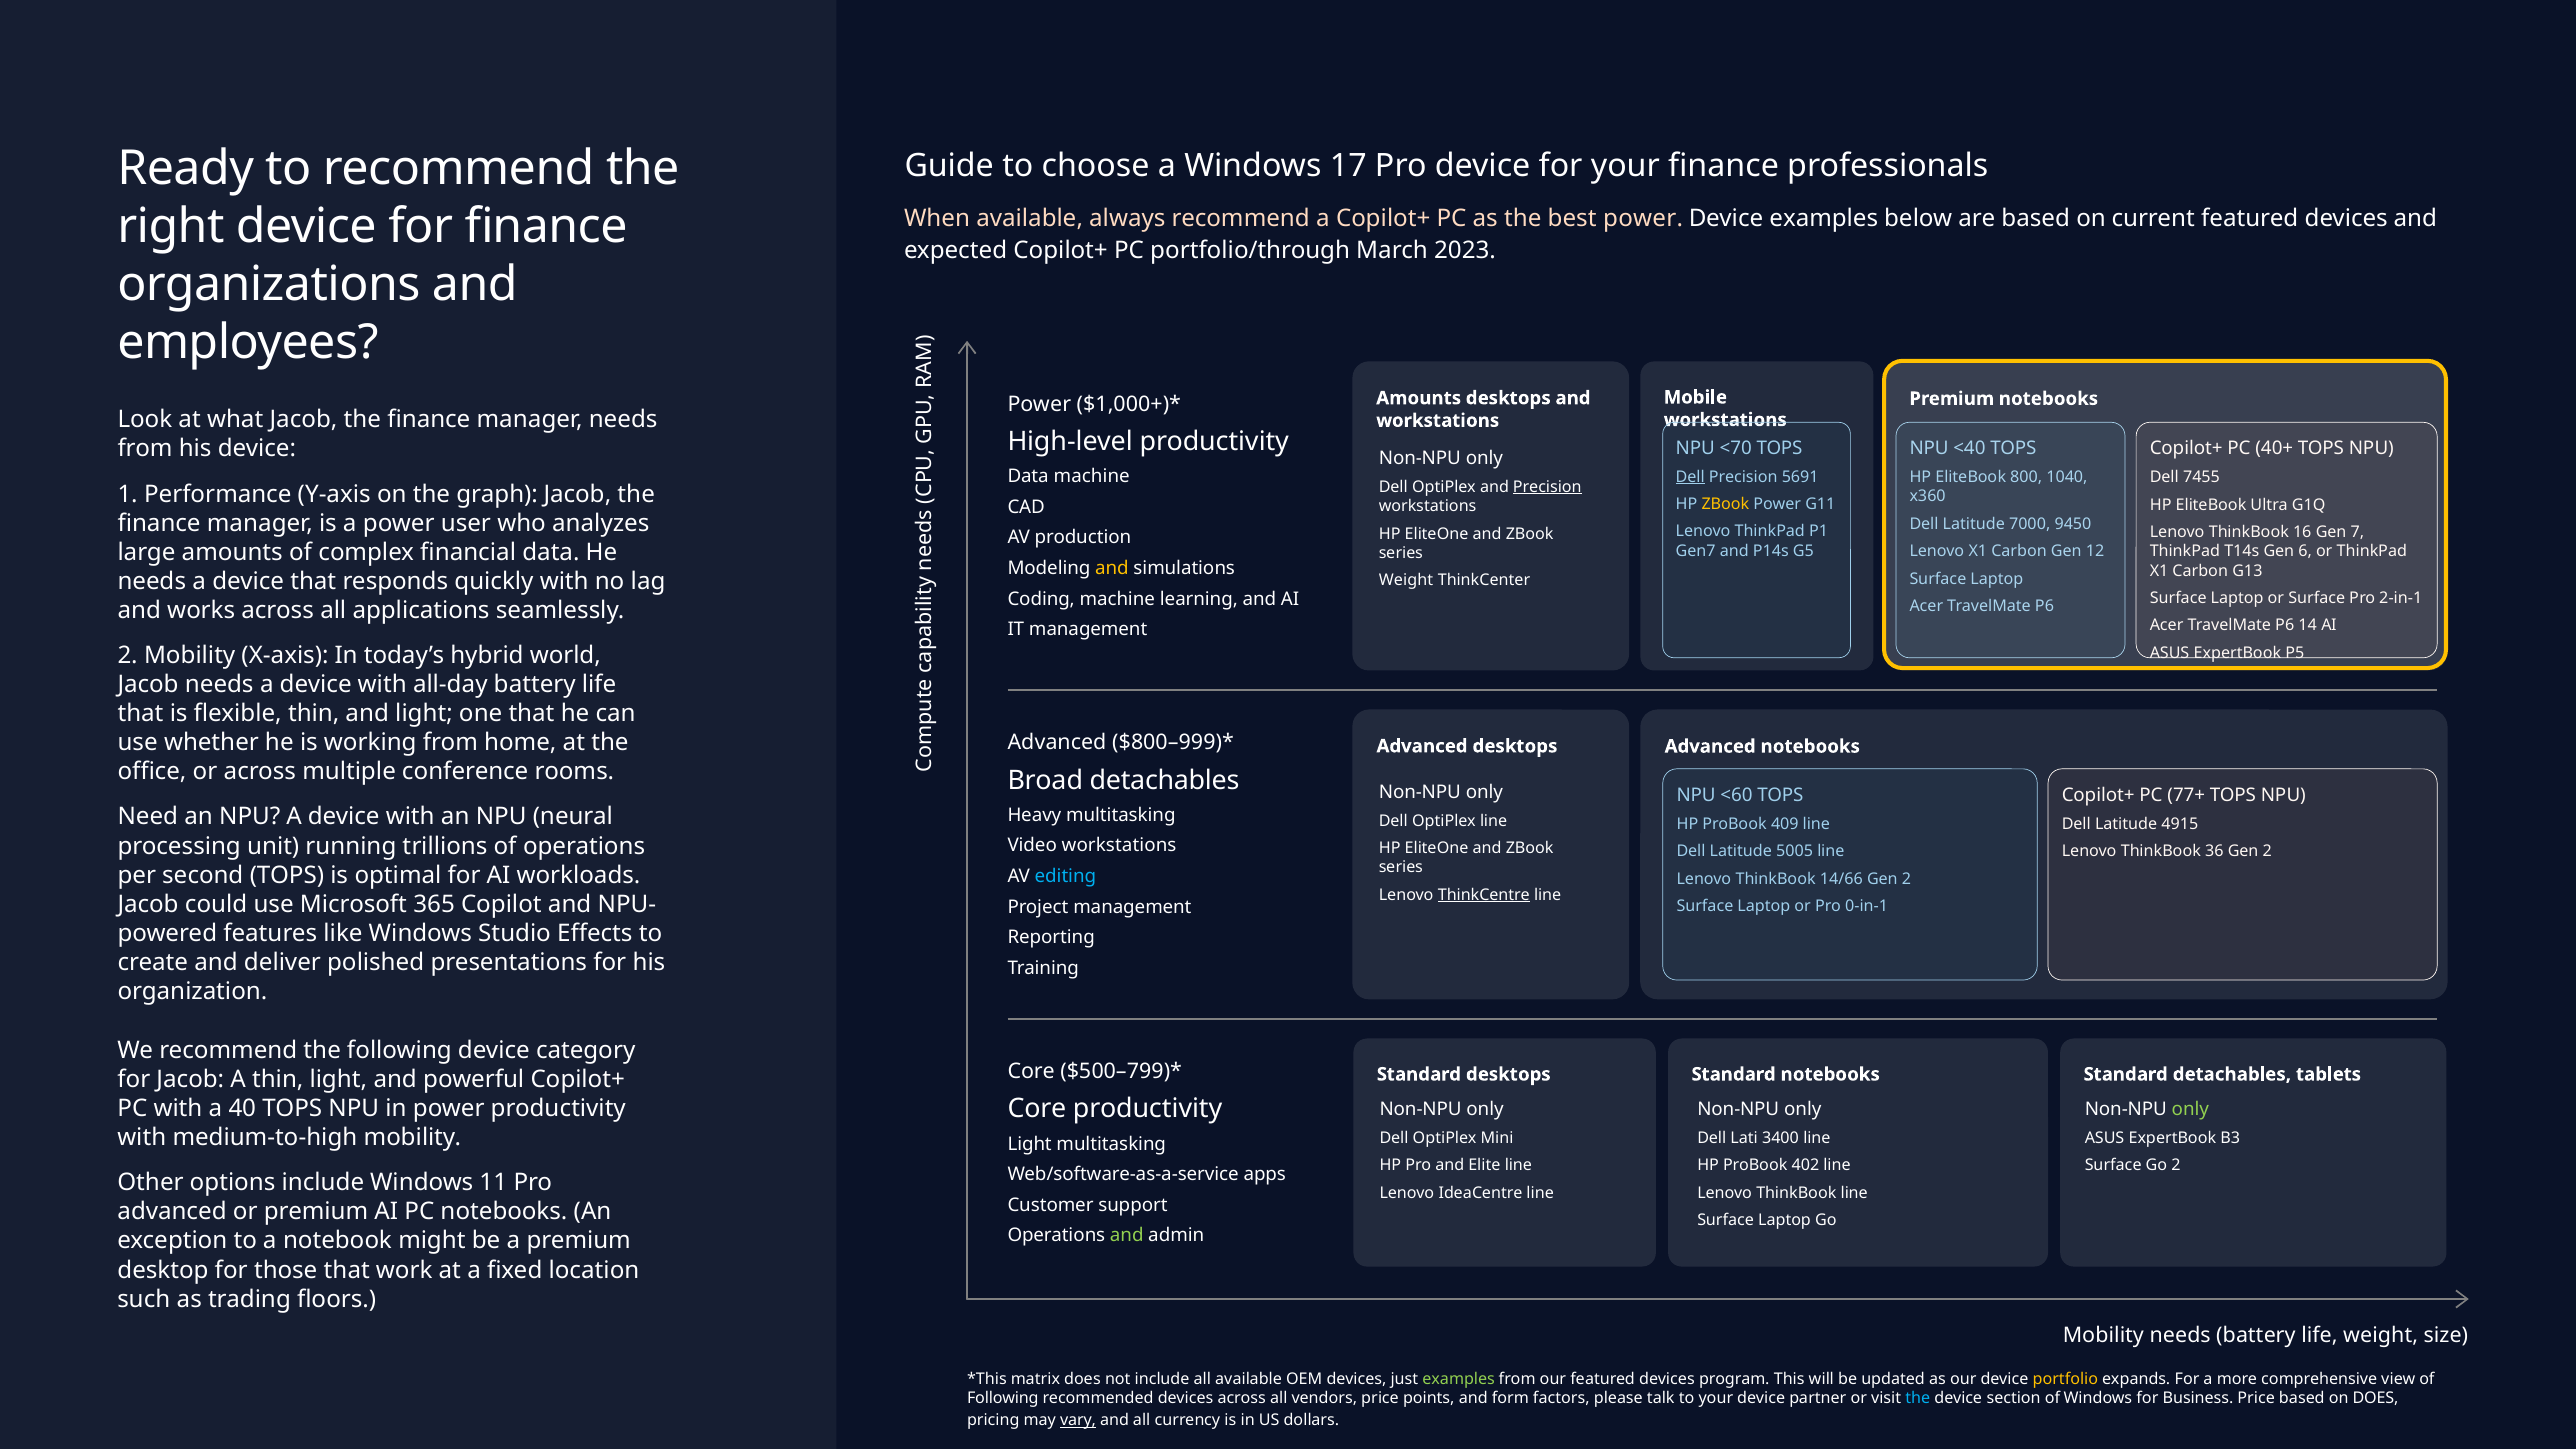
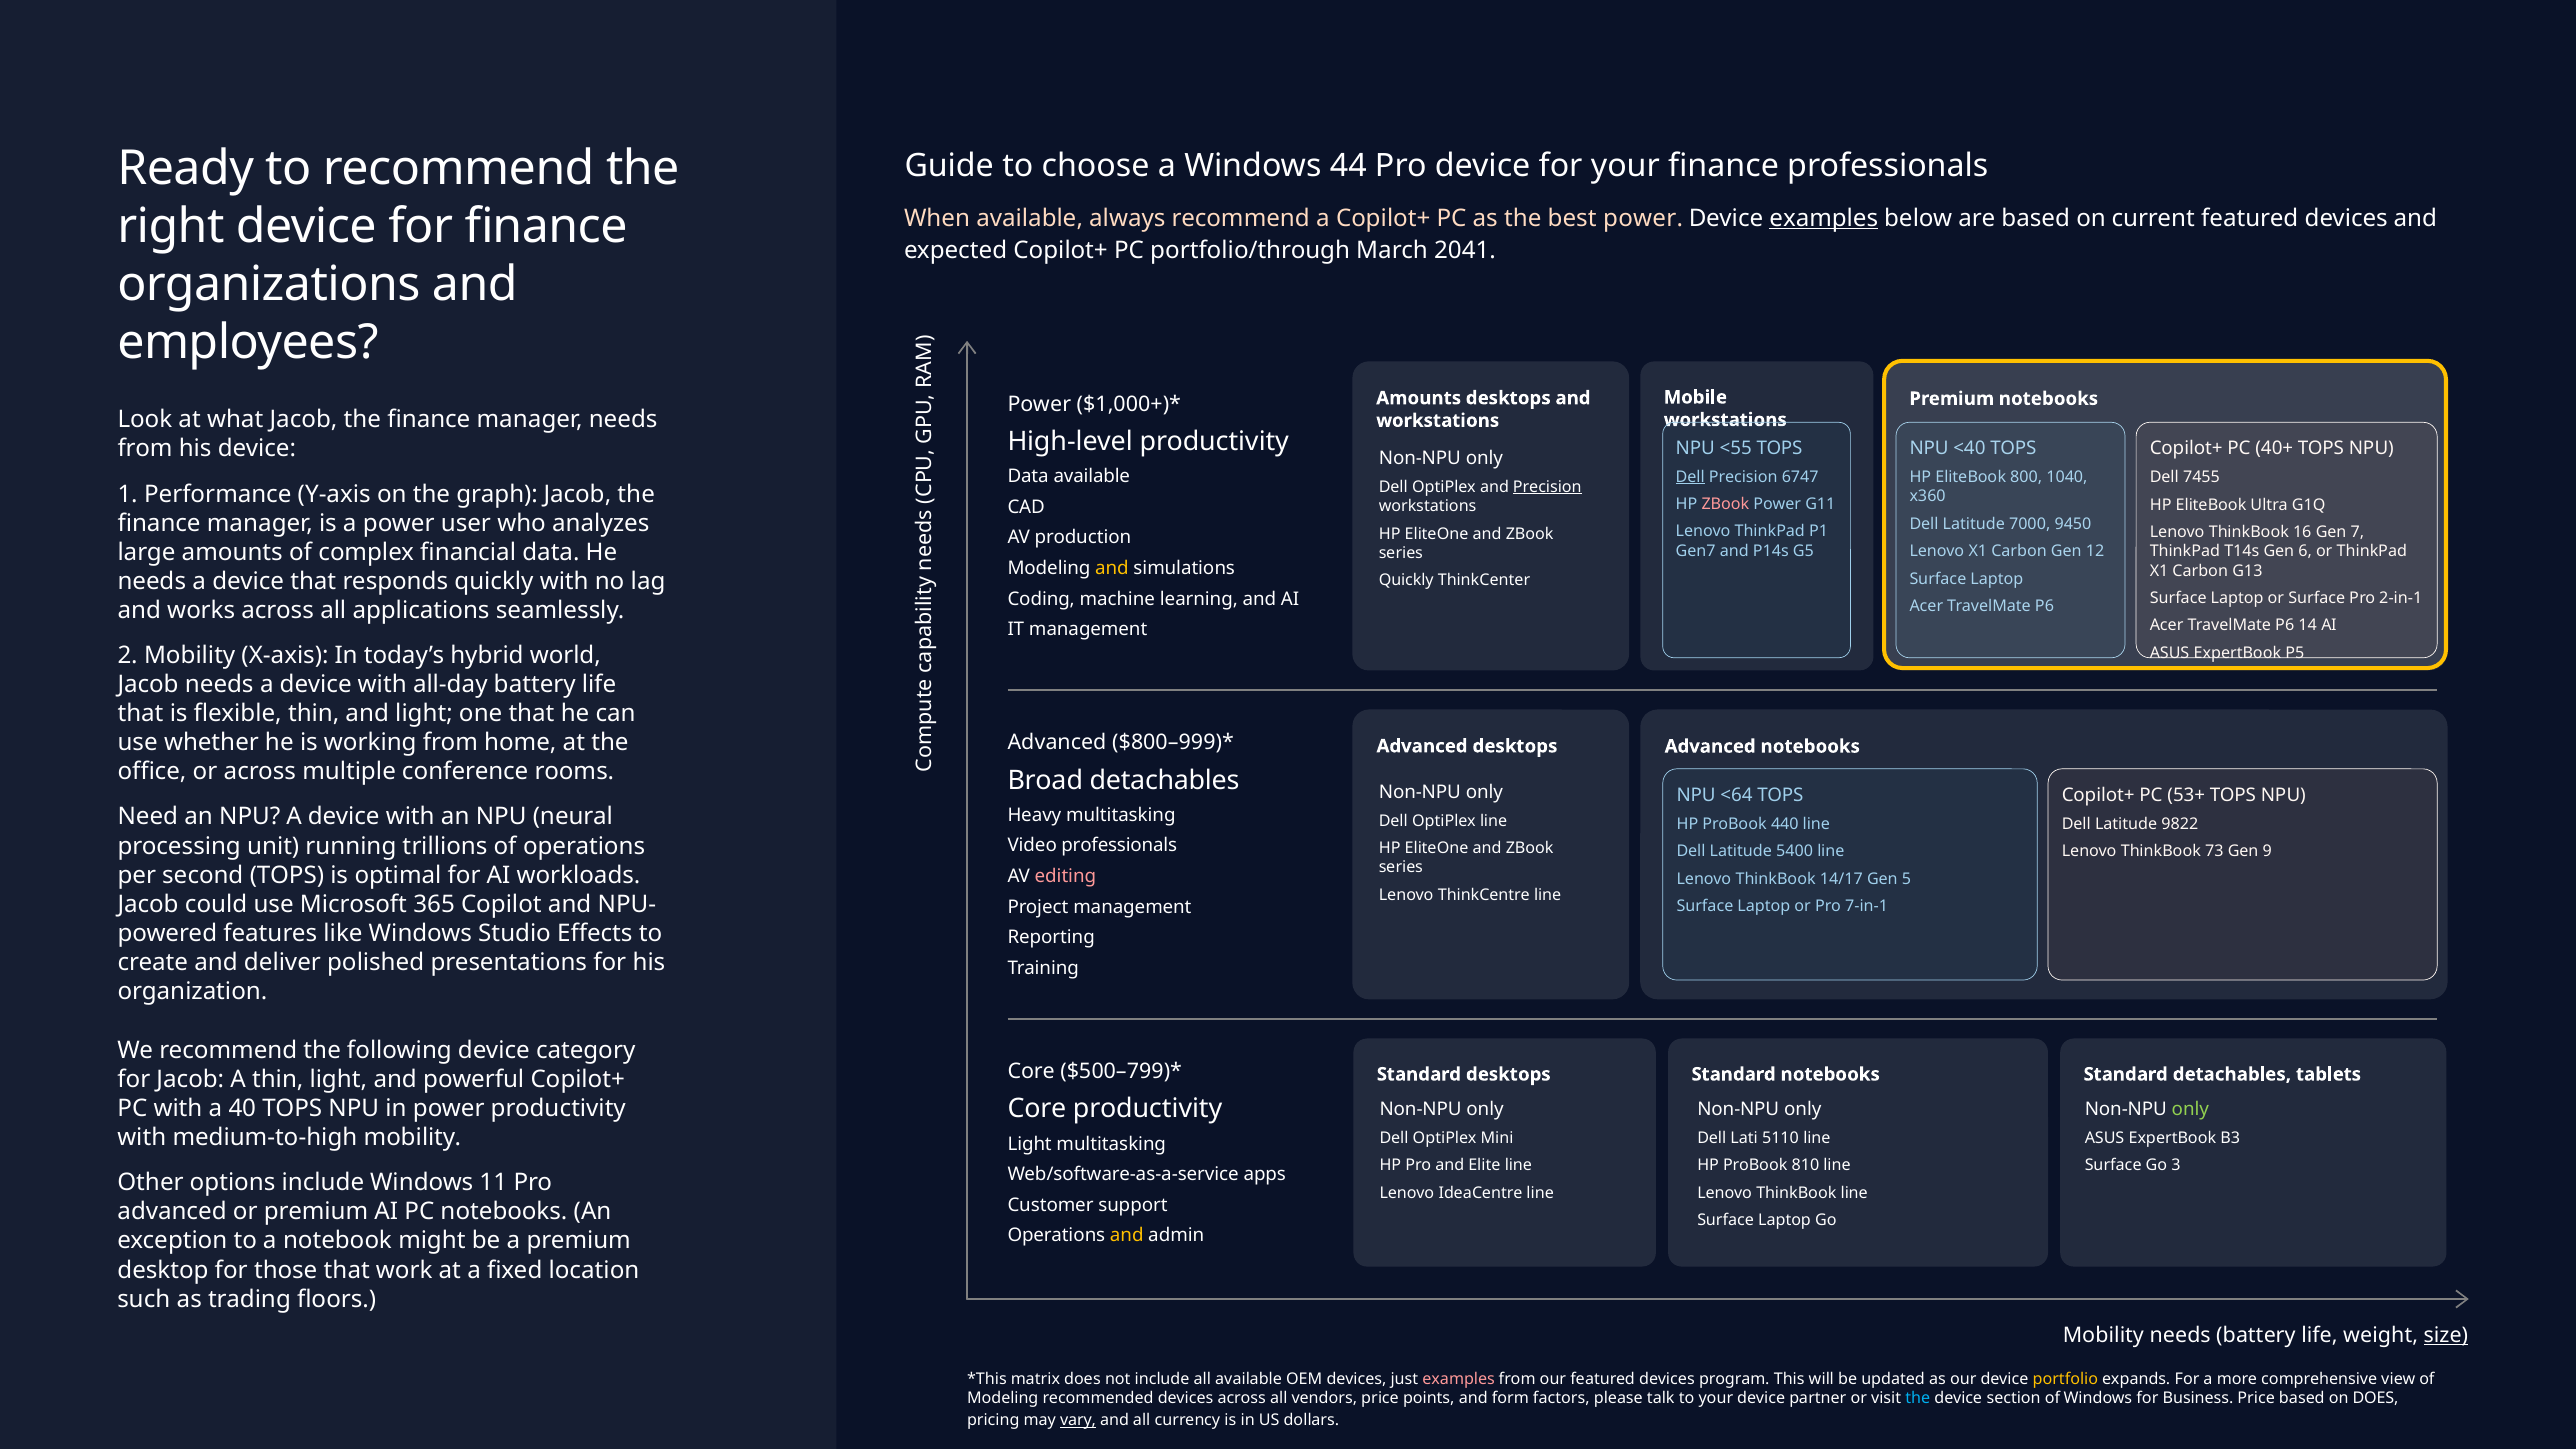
17: 17 -> 44
examples at (1824, 218) underline: none -> present
2023: 2023 -> 2041
<70: <70 -> <55
Data machine: machine -> available
5691: 5691 -> 6747
ZBook at (1725, 504) colour: yellow -> pink
Weight at (1406, 580): Weight -> Quickly
<60: <60 -> <64
77+: 77+ -> 53+
409: 409 -> 440
4915: 4915 -> 9822
Video workstations: workstations -> professionals
5005: 5005 -> 5400
36: 36 -> 73
2 at (2267, 851): 2 -> 9
editing colour: light blue -> pink
14/66: 14/66 -> 14/17
2 at (1906, 879): 2 -> 5
ThinkCentre underline: present -> none
0-in-1: 0-in-1 -> 7-in-1
3400: 3400 -> 5110
402: 402 -> 810
Go 2: 2 -> 3
and at (1127, 1236) colour: light green -> yellow
size underline: none -> present
examples at (1459, 1379) colour: light green -> pink
Following at (1003, 1398): Following -> Modeling
